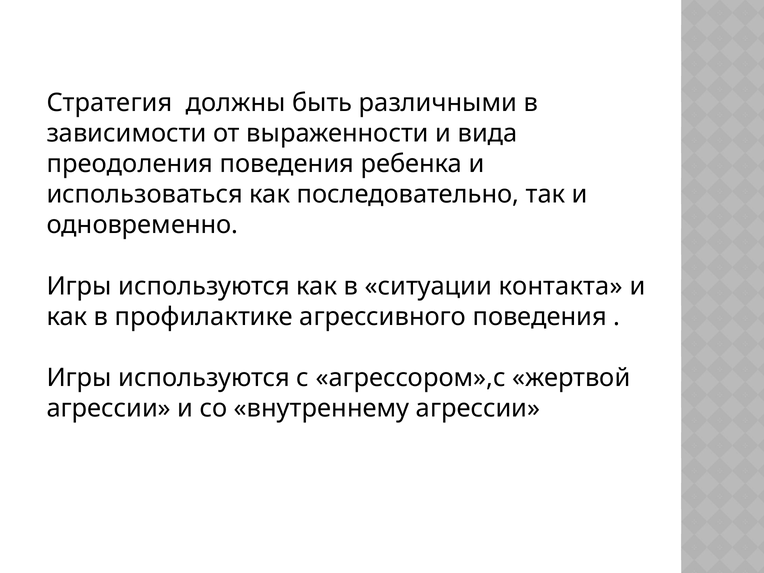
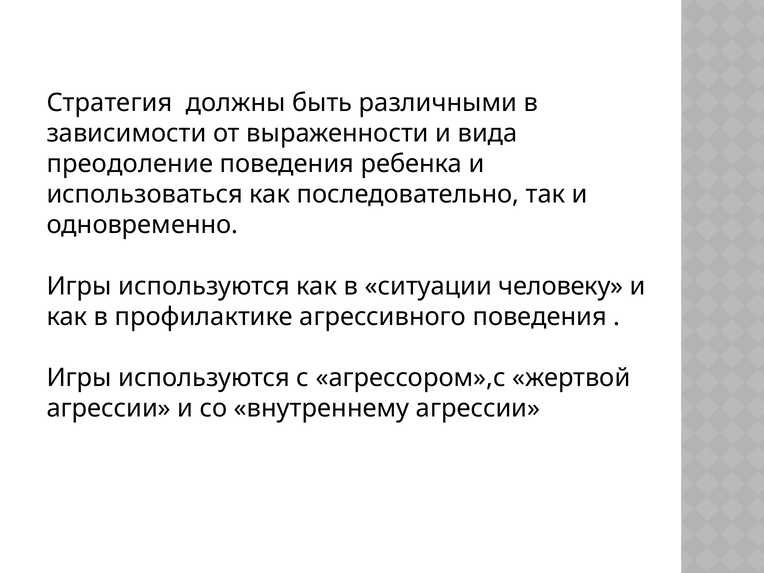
преодоления: преодоления -> преодоление
контакта: контакта -> человеку
